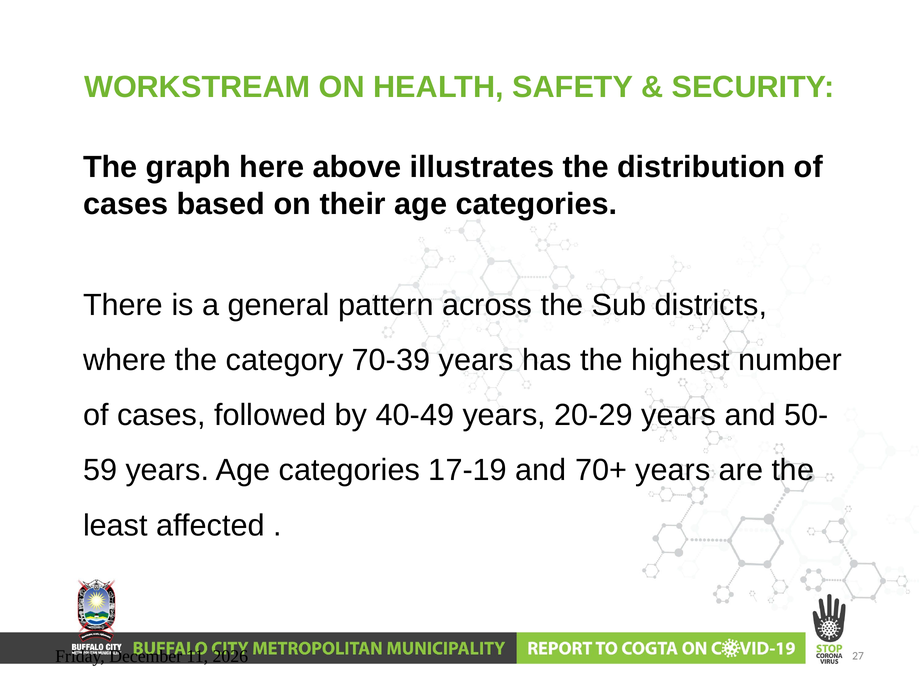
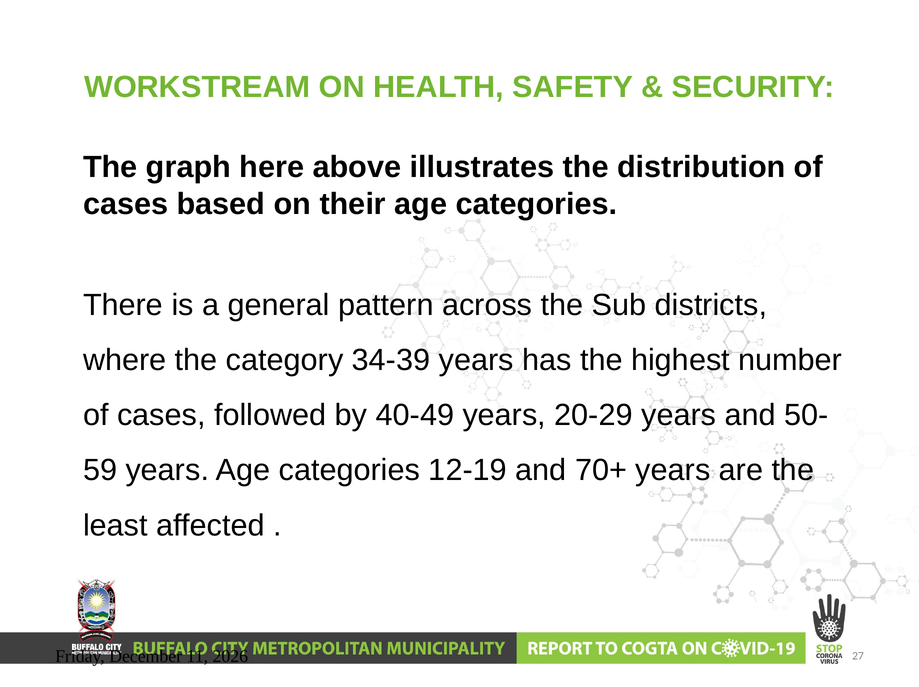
70-39: 70-39 -> 34-39
17-19: 17-19 -> 12-19
